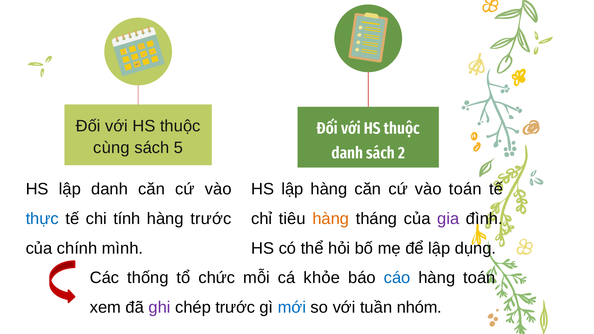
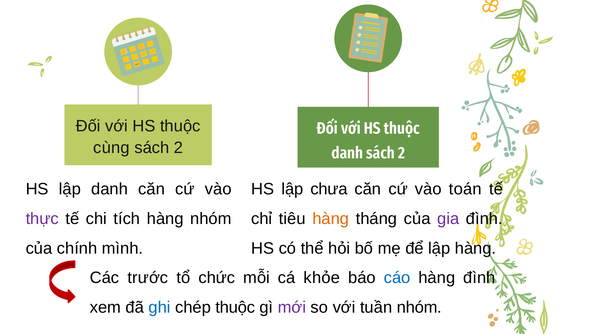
5 at (179, 148): 5 -> 2
lập hàng: hàng -> chưa
thực colour: blue -> purple
tính: tính -> tích
hàng trước: trước -> nhóm
lập dụng: dụng -> hàng
thống: thống -> trước
hàng toán: toán -> đình
ghi colour: purple -> blue
chép trước: trước -> thuộc
mới colour: blue -> purple
